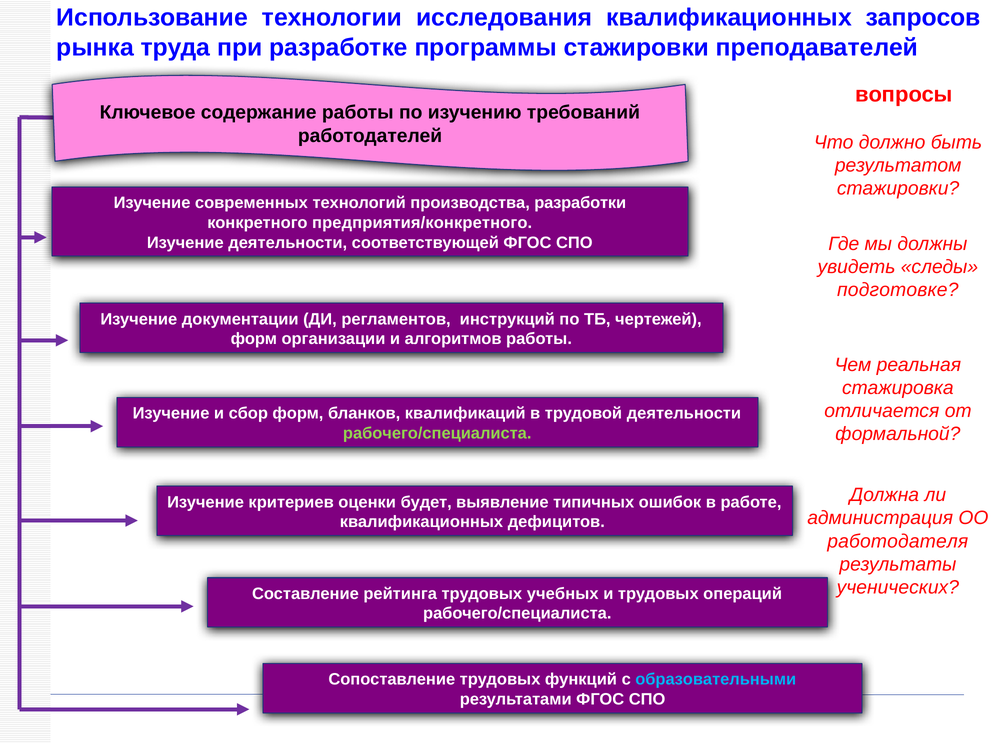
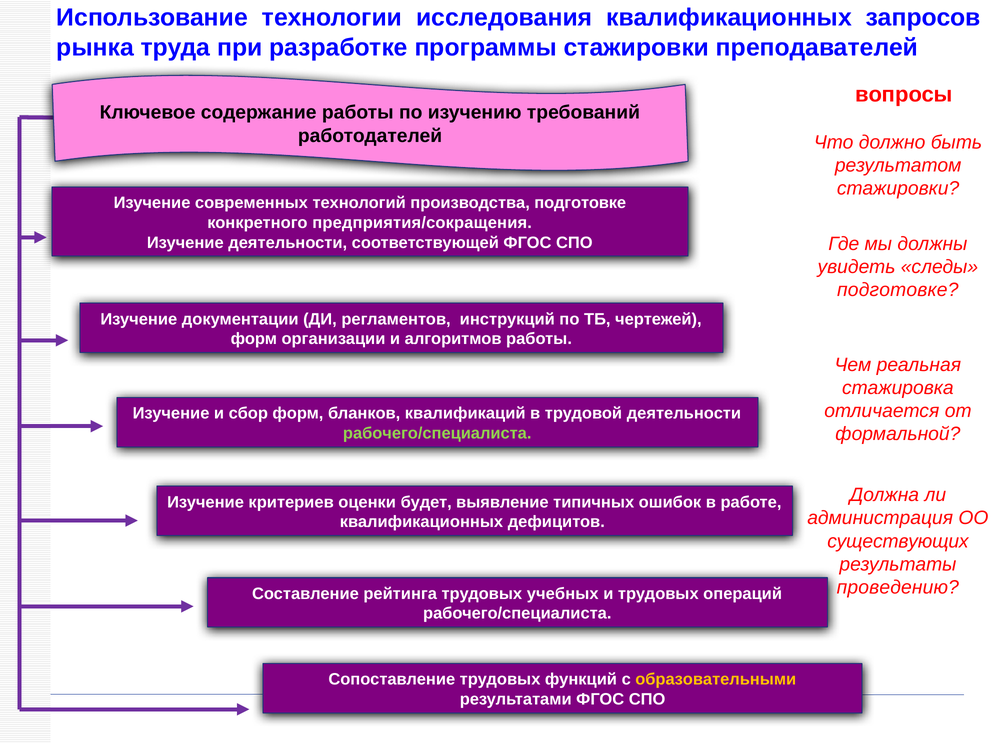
производства разработки: разработки -> подготовке
предприятия/конкретного: предприятия/конкретного -> предприятия/сокращения
работодателя: работодателя -> существующих
ученических: ученических -> проведению
образовательными colour: light blue -> yellow
